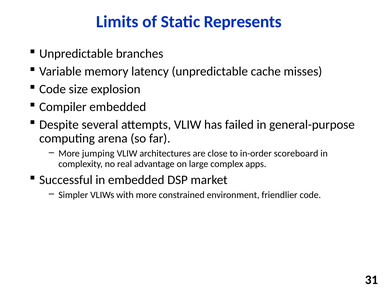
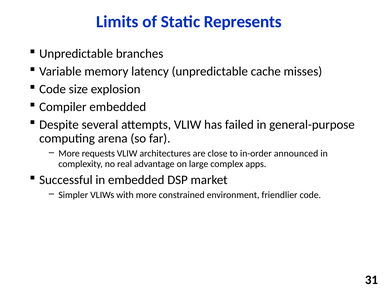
jumping: jumping -> requests
scoreboard: scoreboard -> announced
